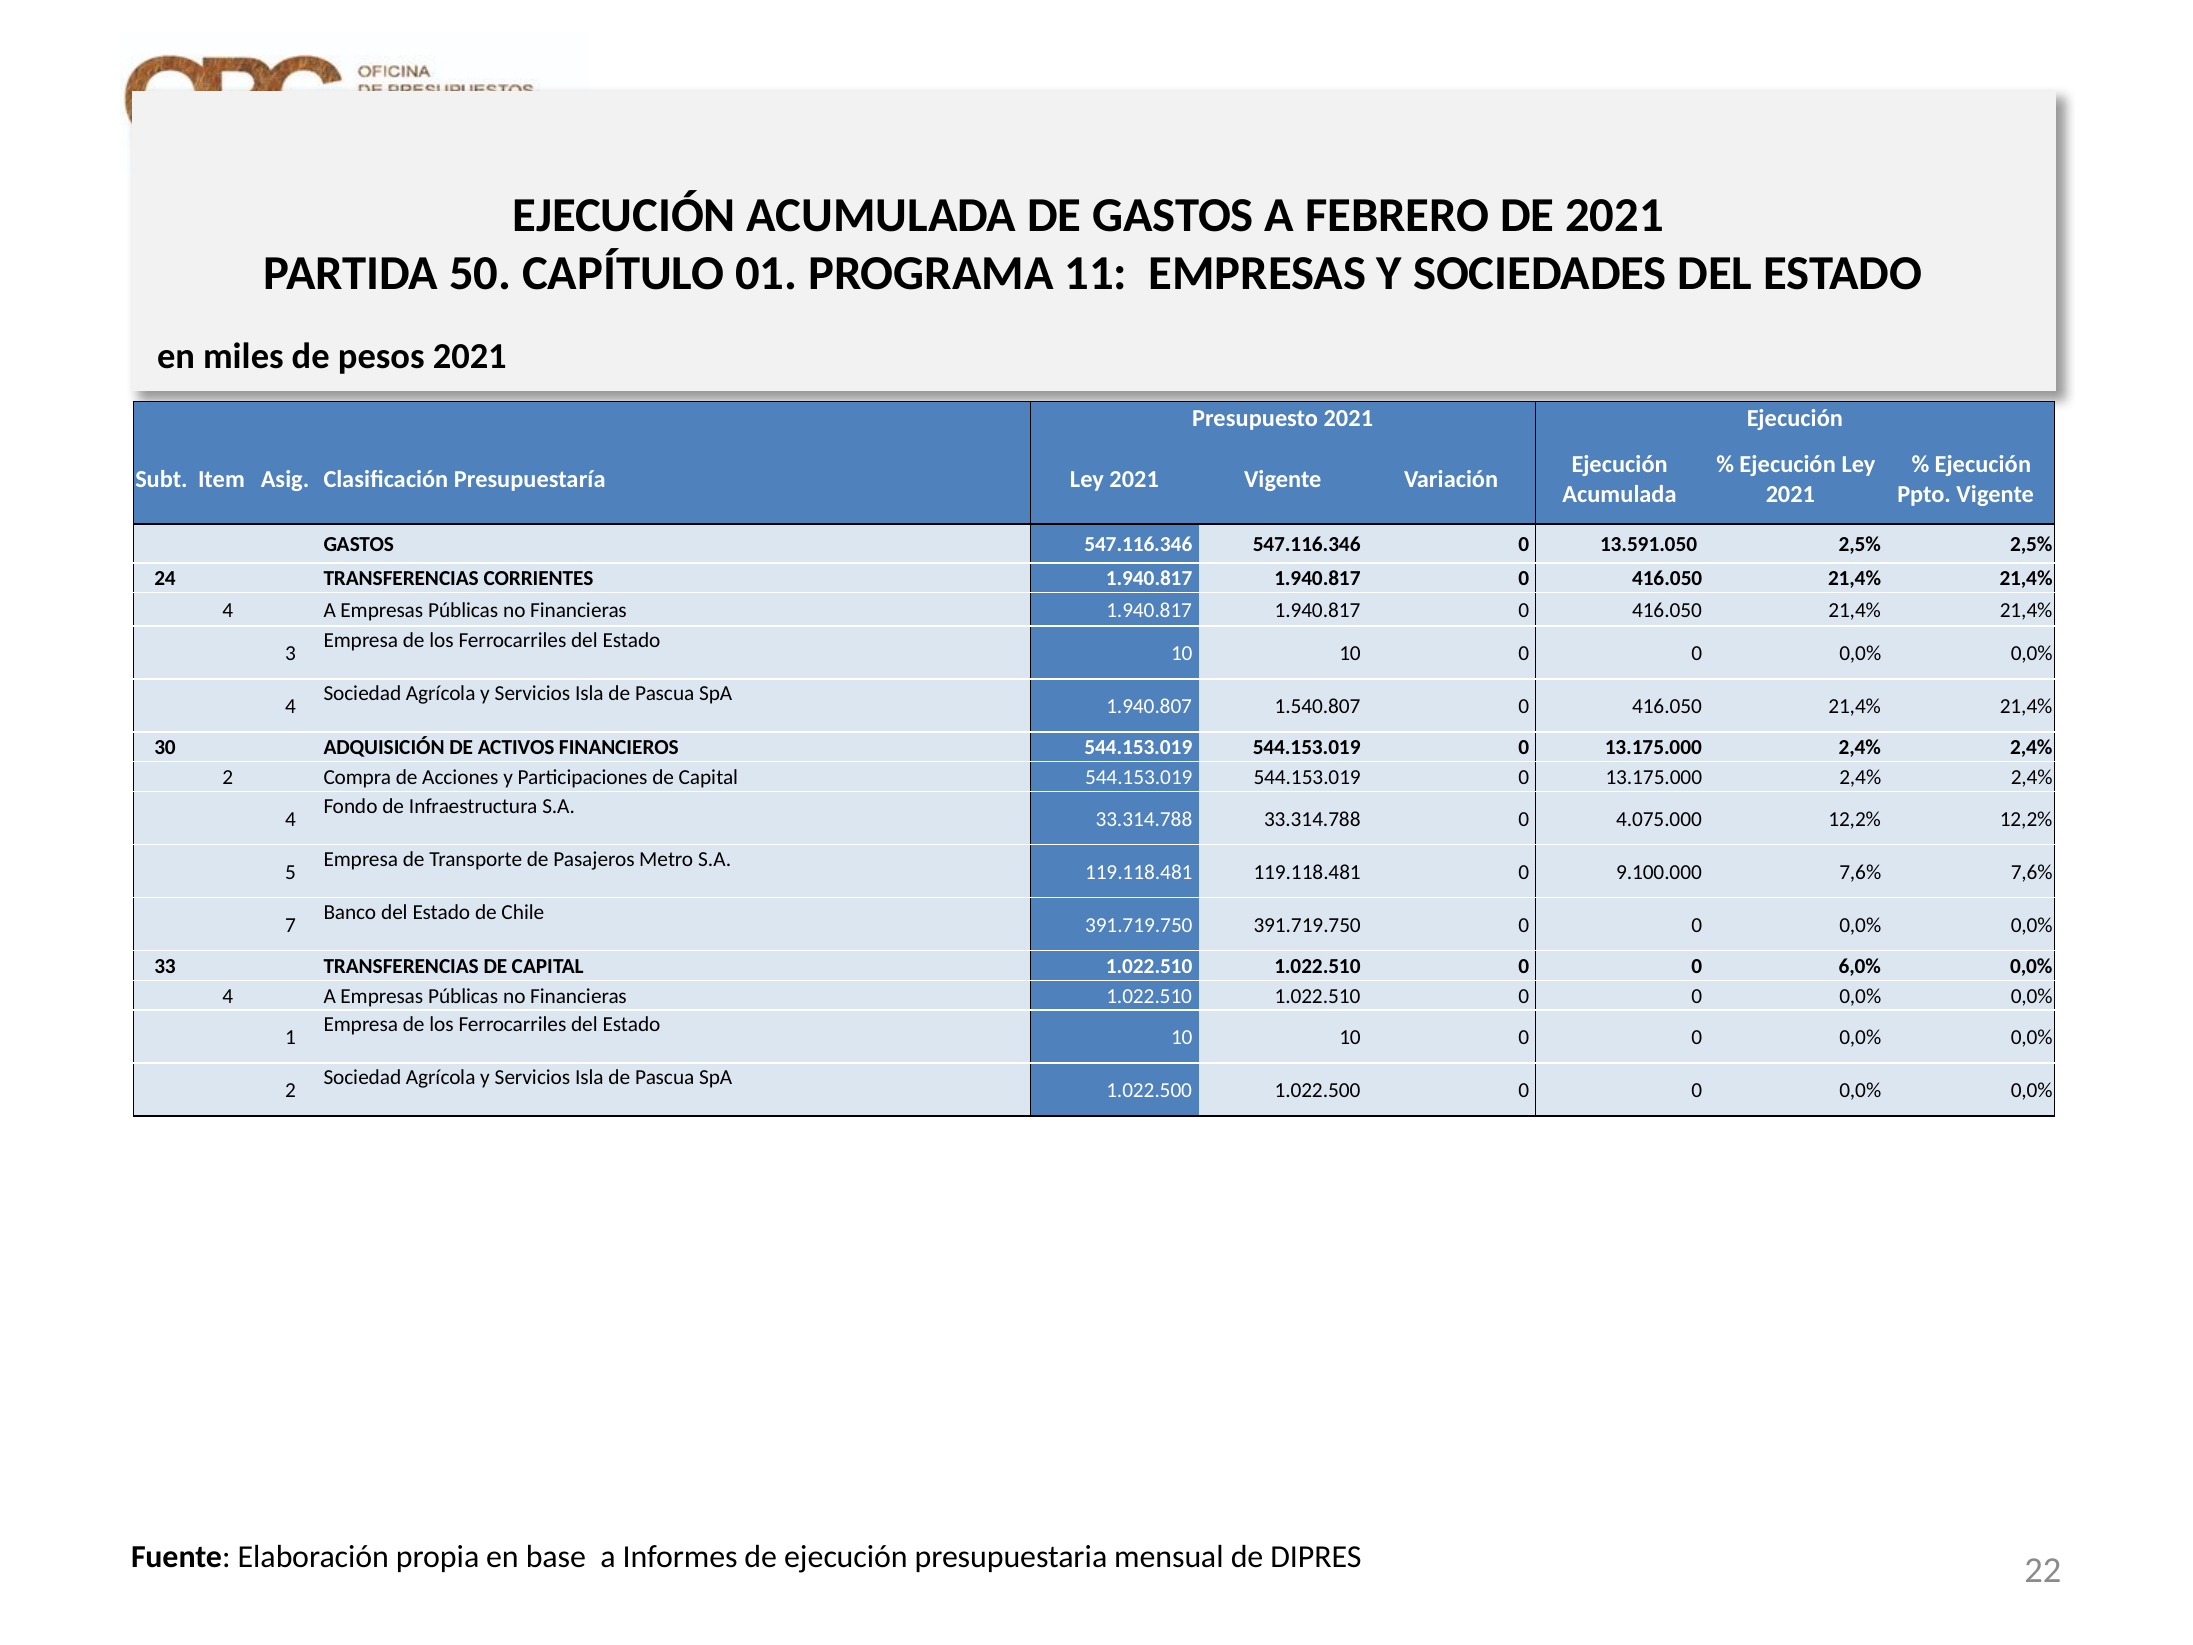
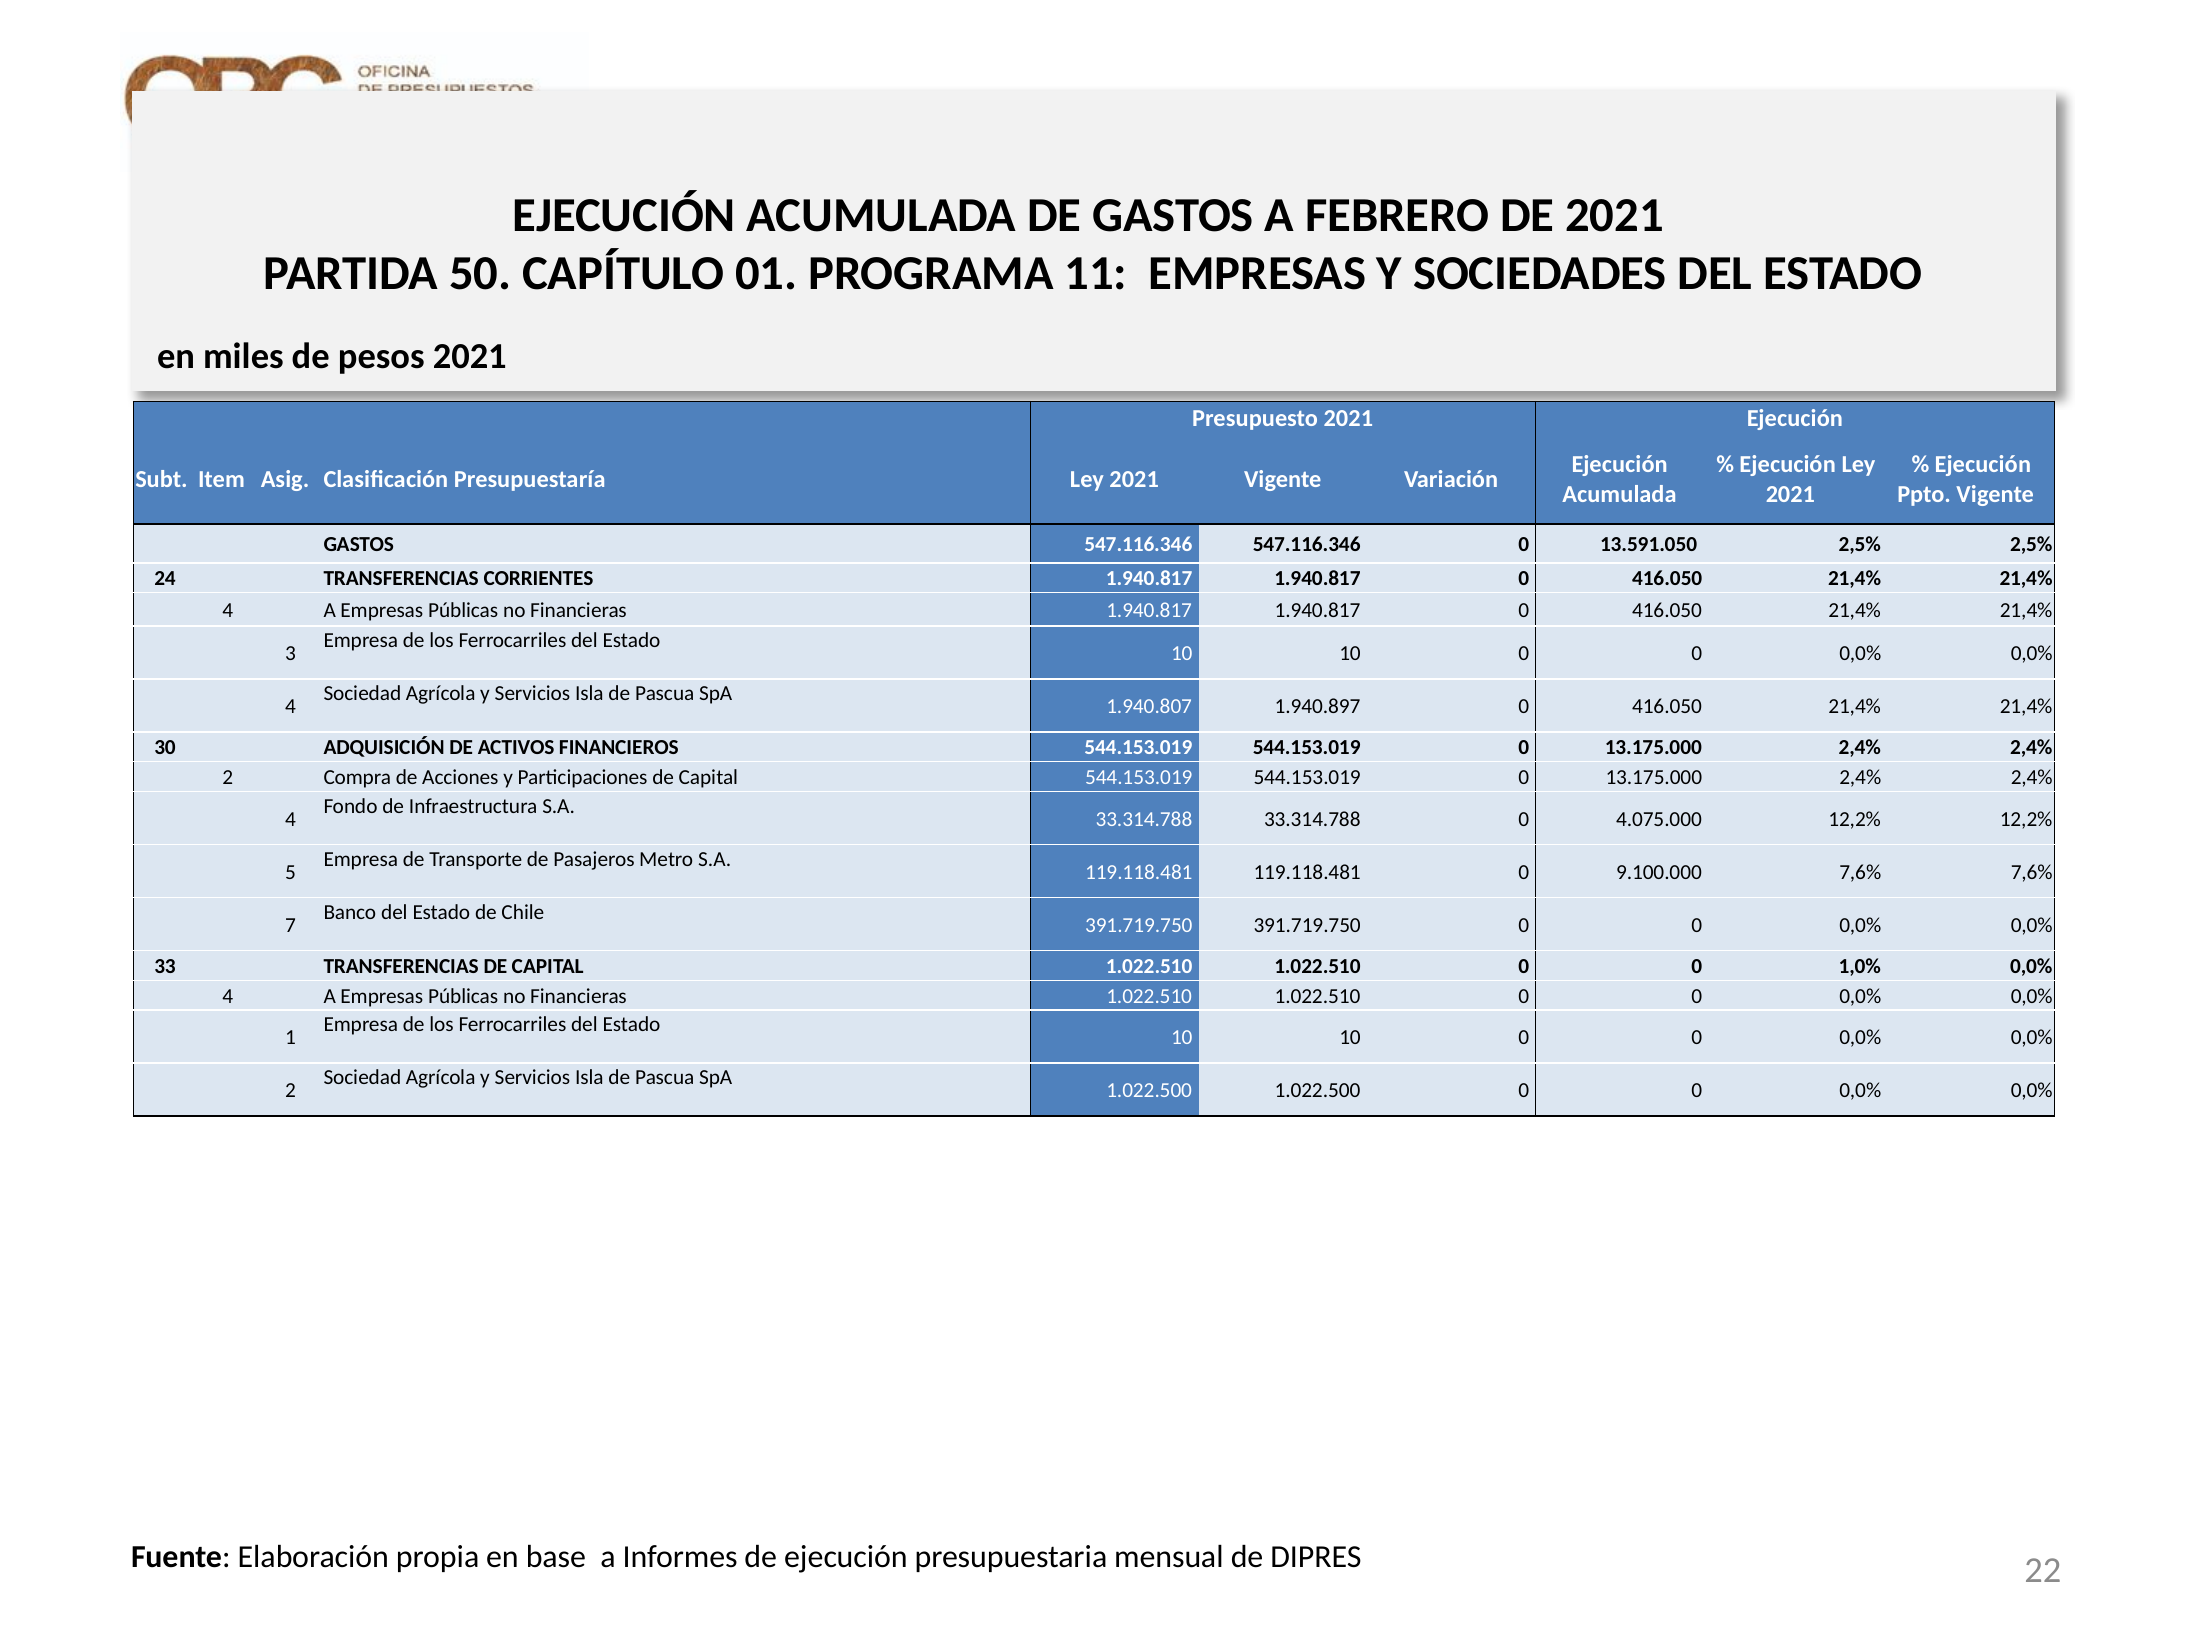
1.540.807: 1.540.807 -> 1.940.897
6,0%: 6,0% -> 1,0%
